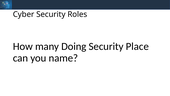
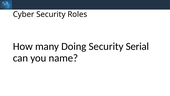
Place: Place -> Serial
